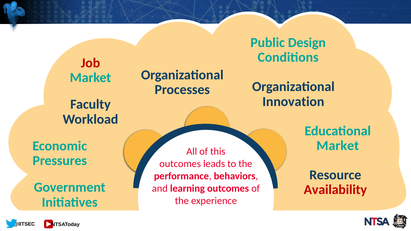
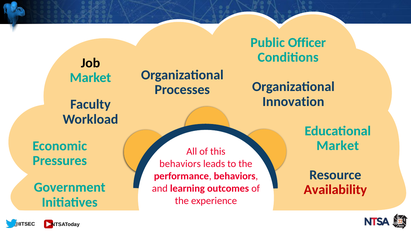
Design: Design -> Officer
Job colour: red -> black
outcomes at (180, 164): outcomes -> behaviors
